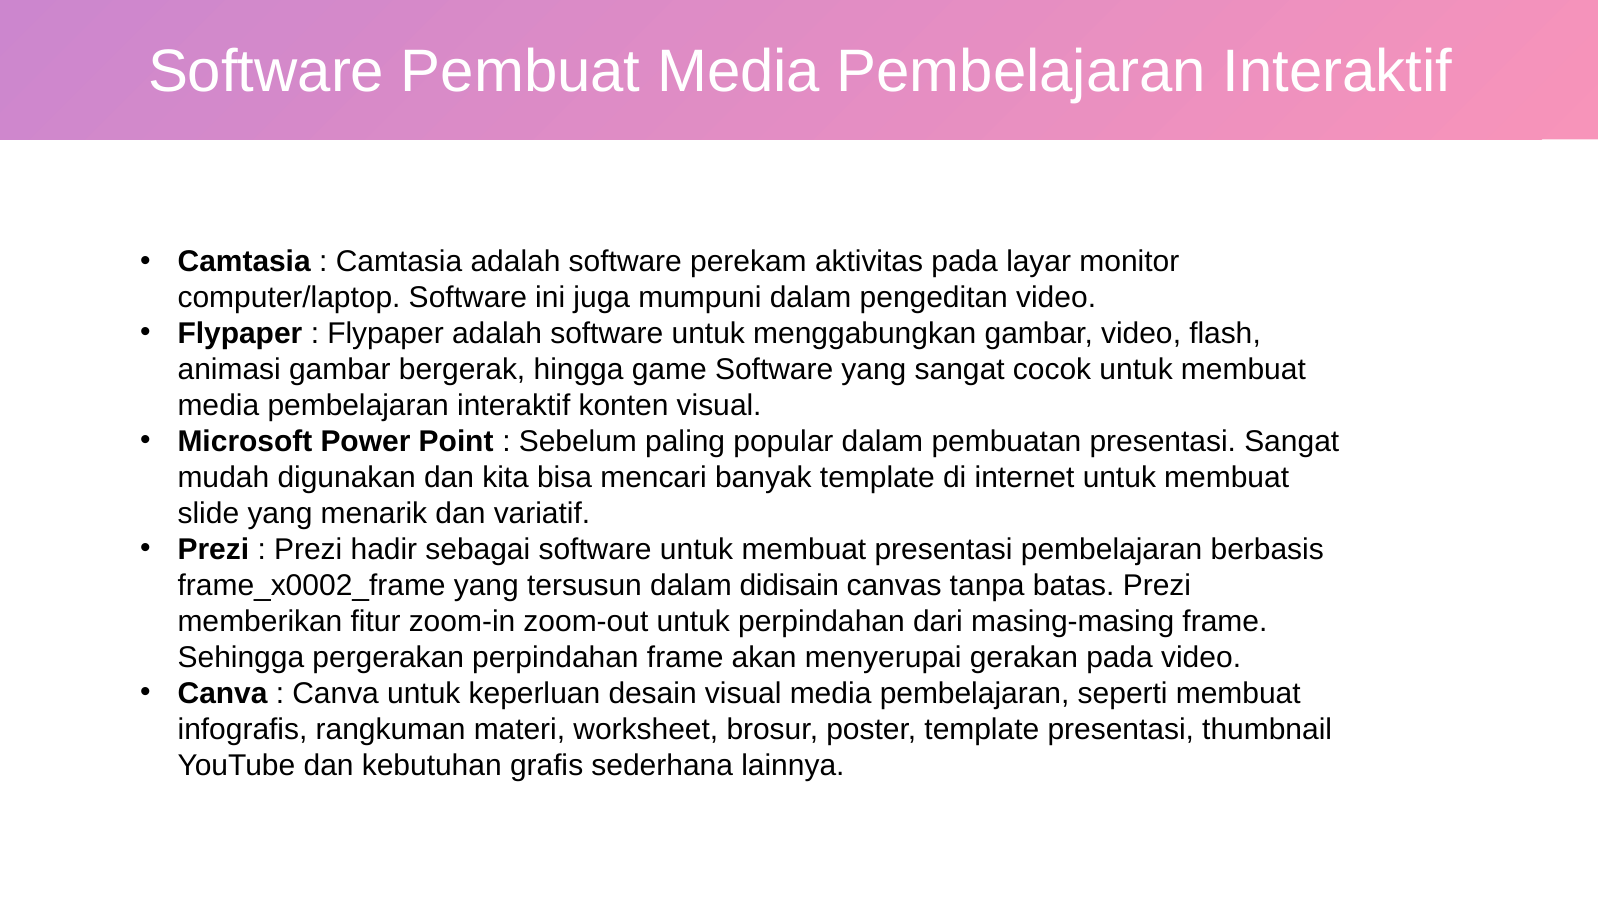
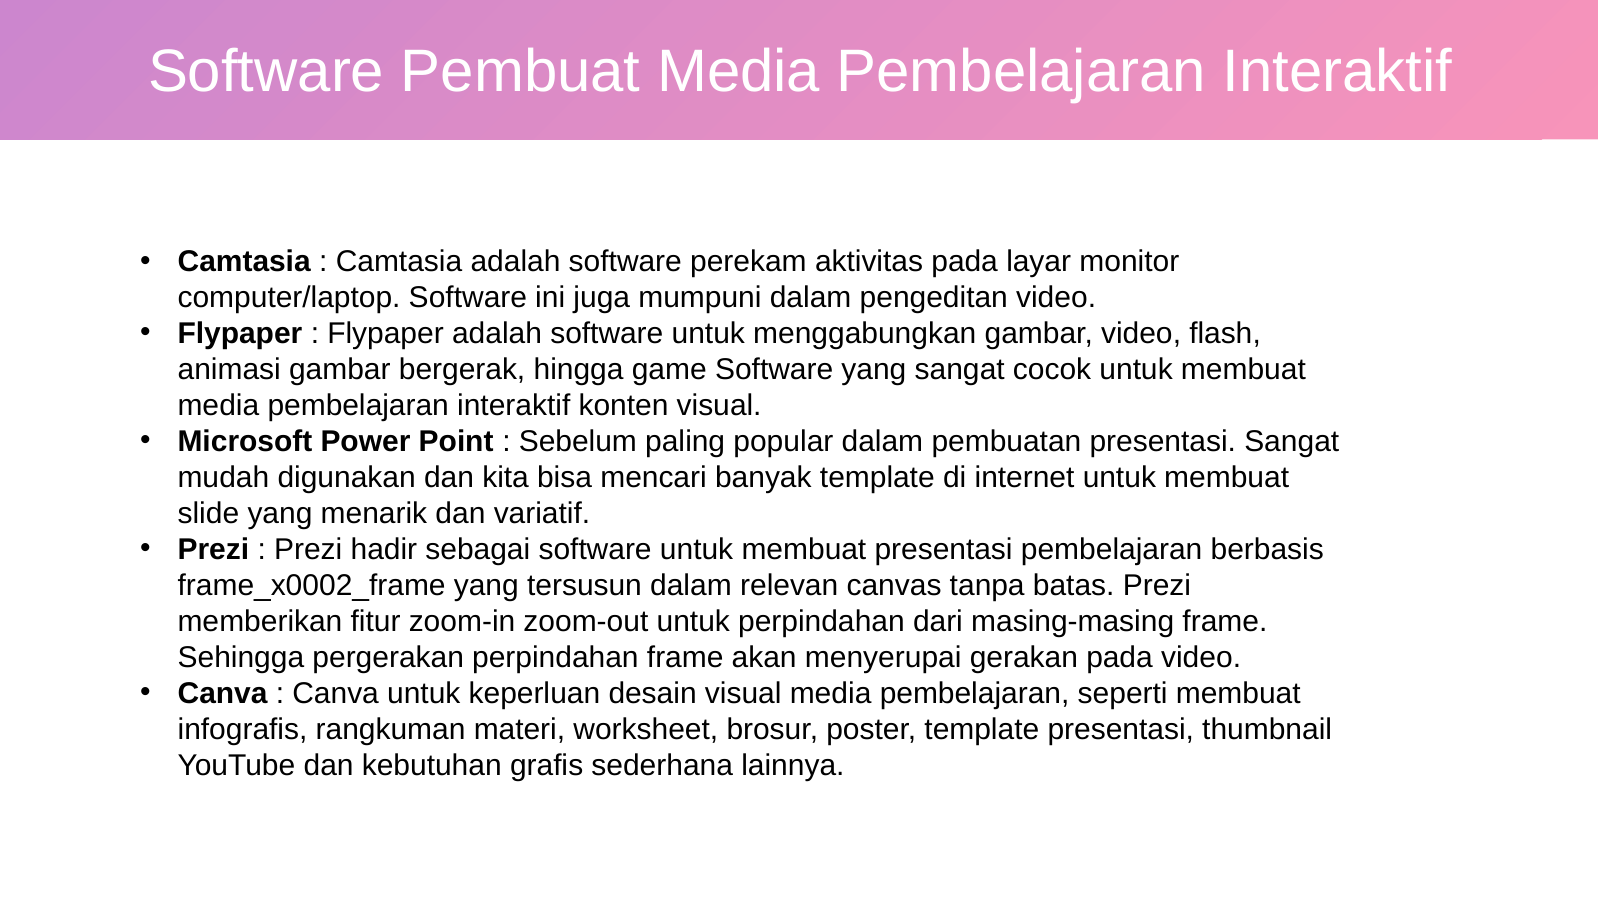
didisain: didisain -> relevan
